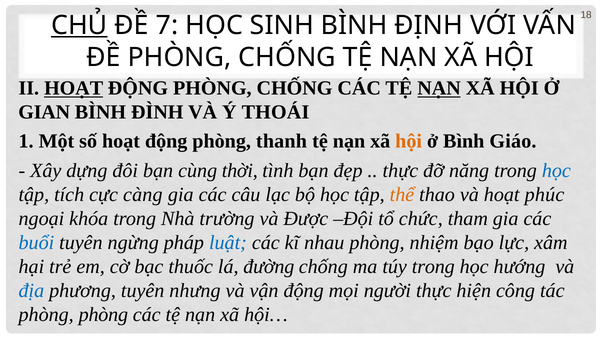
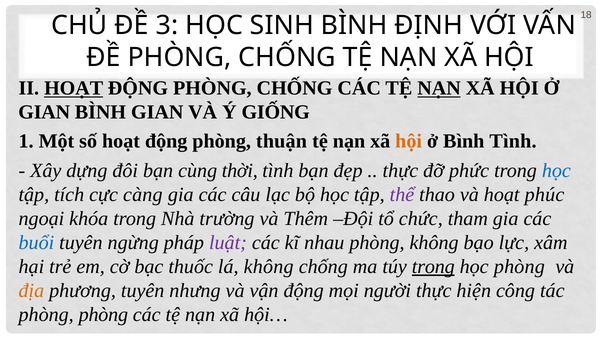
CHỦ underline: present -> none
7: 7 -> 3
BÌNH ĐÌNH: ĐÌNH -> GIAN
THOÁI: THOÁI -> GIỐNG
thanh: thanh -> thuận
Bình Giáo: Giáo -> Tình
năng: năng -> phức
thể colour: orange -> purple
Được: Được -> Thêm
luật colour: blue -> purple
phòng nhiệm: nhiệm -> không
lá đường: đường -> không
trong at (433, 267) underline: none -> present
học hướng: hướng -> phòng
địa colour: blue -> orange
